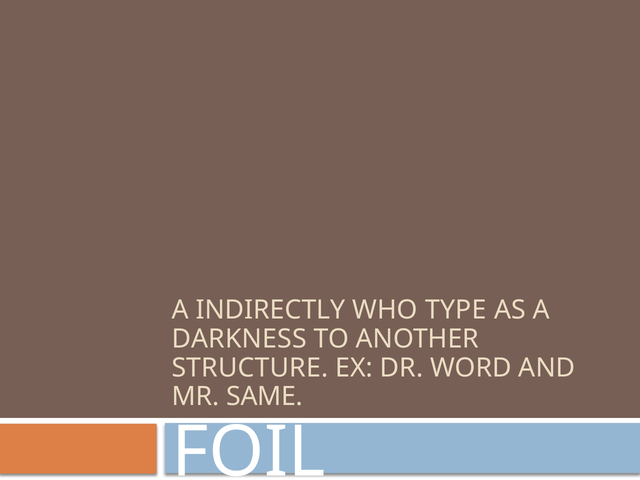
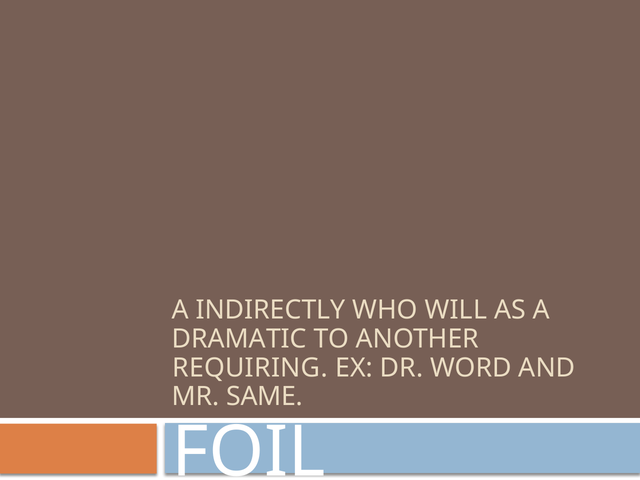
TYPE: TYPE -> WILL
DARKNESS: DARKNESS -> DRAMATIC
STRUCTURE: STRUCTURE -> REQUIRING
